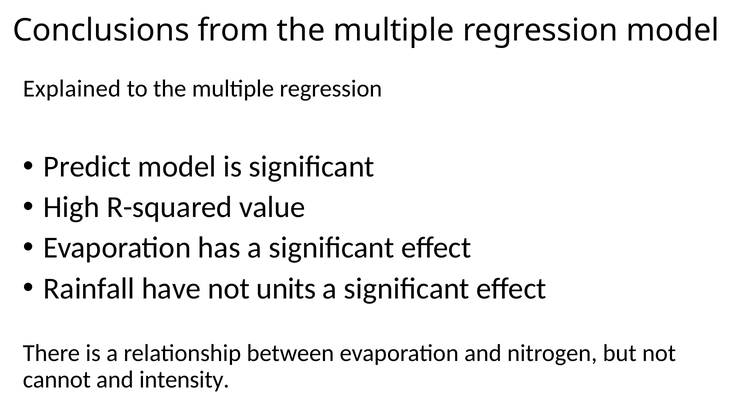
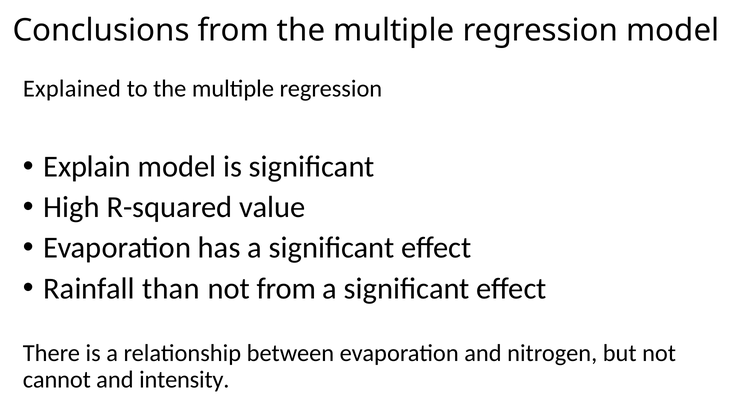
Predict: Predict -> Explain
have: have -> than
not units: units -> from
